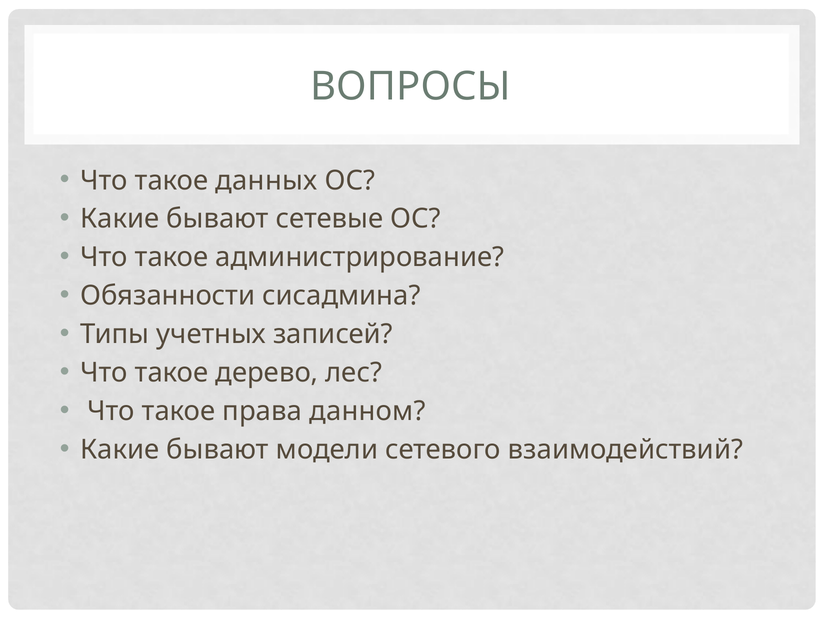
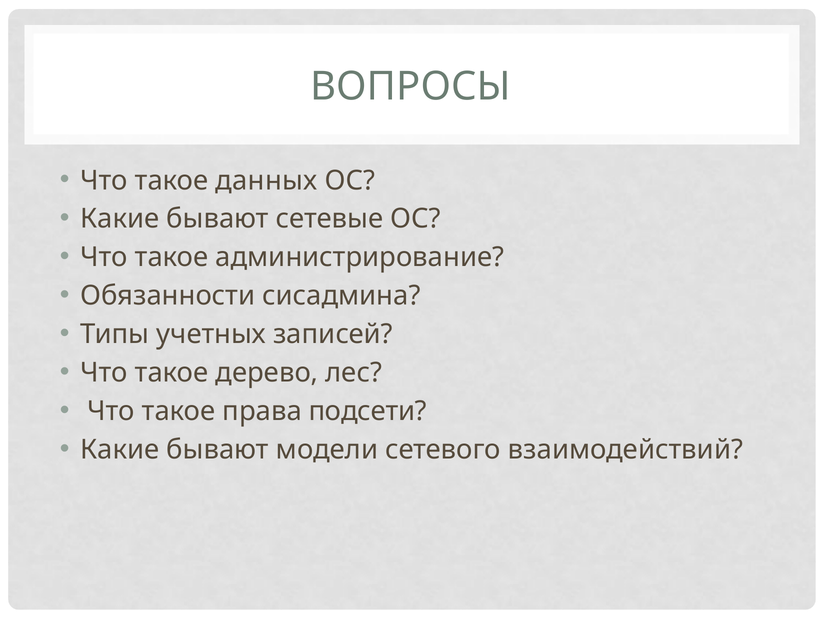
данном: данном -> подсети
